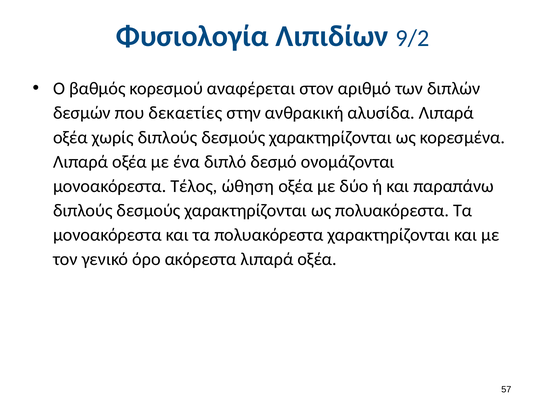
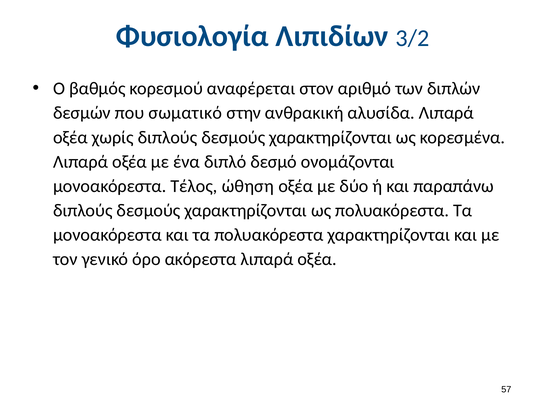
9/2: 9/2 -> 3/2
δεκαετίες: δεκαετίες -> σωματικό
